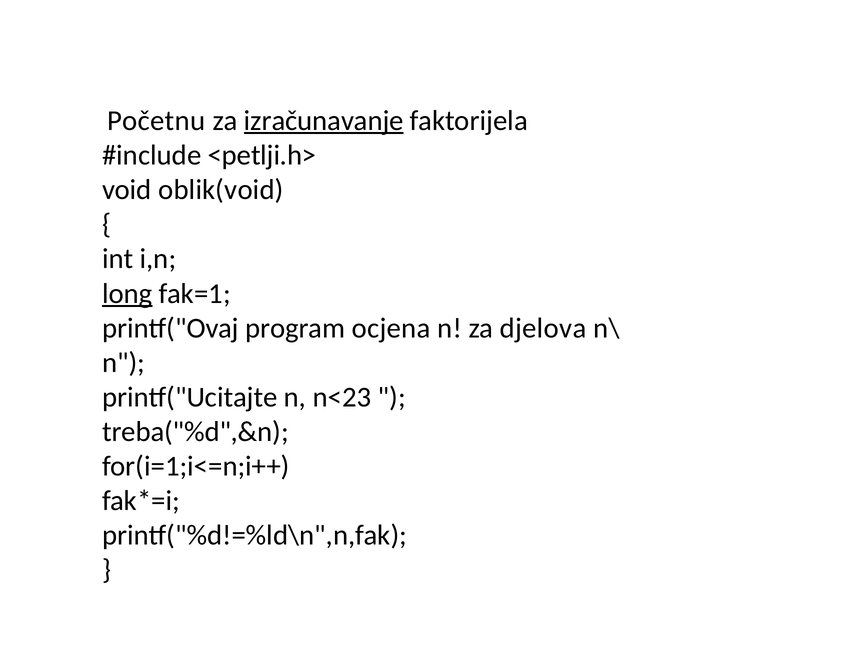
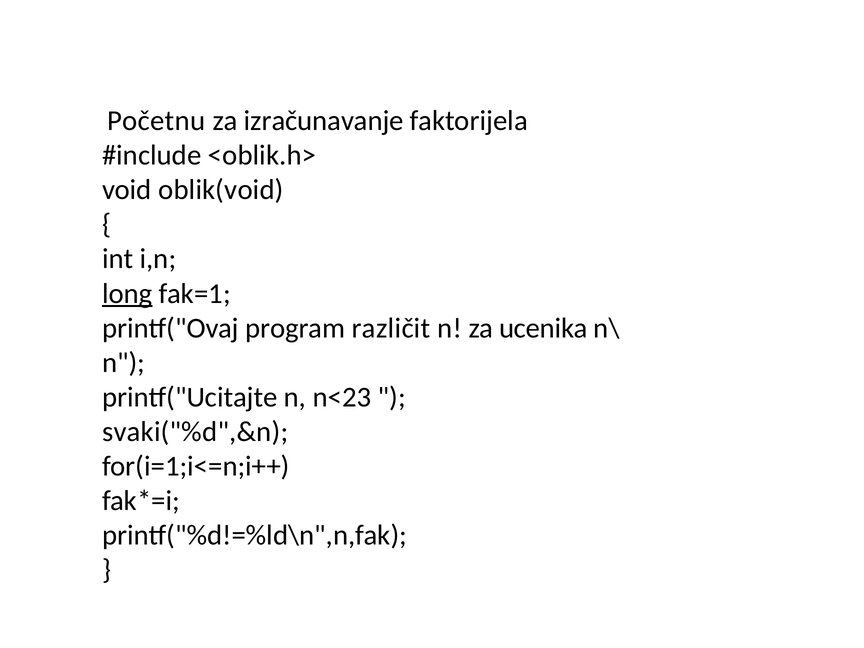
izračunavanje underline: present -> none
<petlji.h>: <petlji.h> -> <oblik.h>
ocjena: ocjena -> različit
djelova: djelova -> ucenika
treba("%d",&n: treba("%d",&n -> svaki("%d",&n
